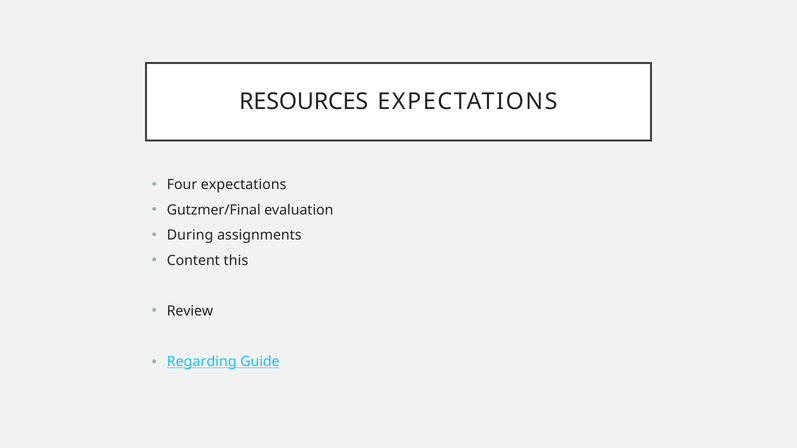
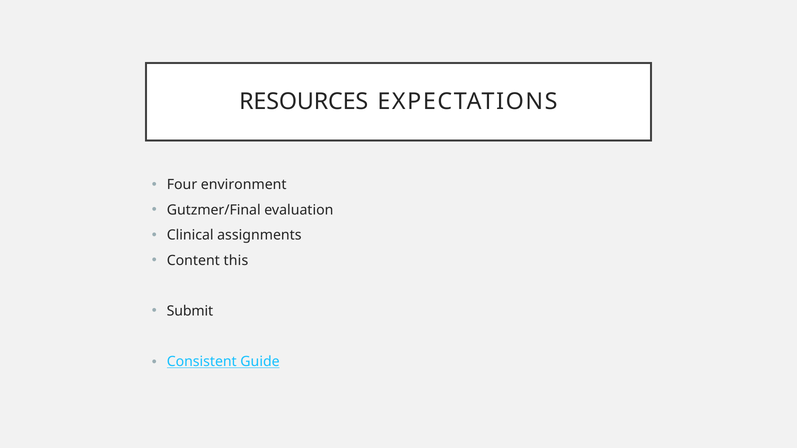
Four expectations: expectations -> environment
During: During -> Clinical
Review: Review -> Submit
Regarding: Regarding -> Consistent
